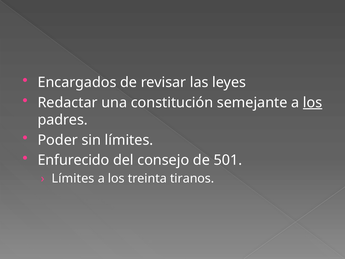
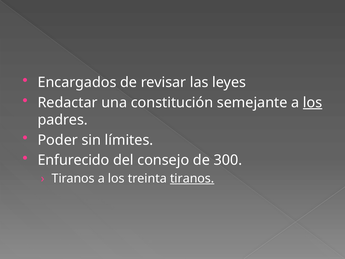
501: 501 -> 300
Límites at (73, 178): Límites -> Tiranos
tiranos at (192, 178) underline: none -> present
